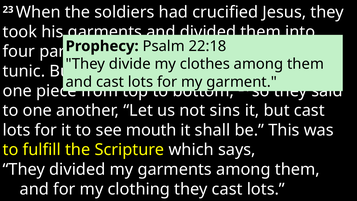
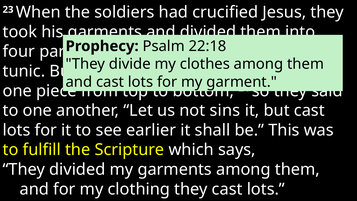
mouth: mouth -> earlier
